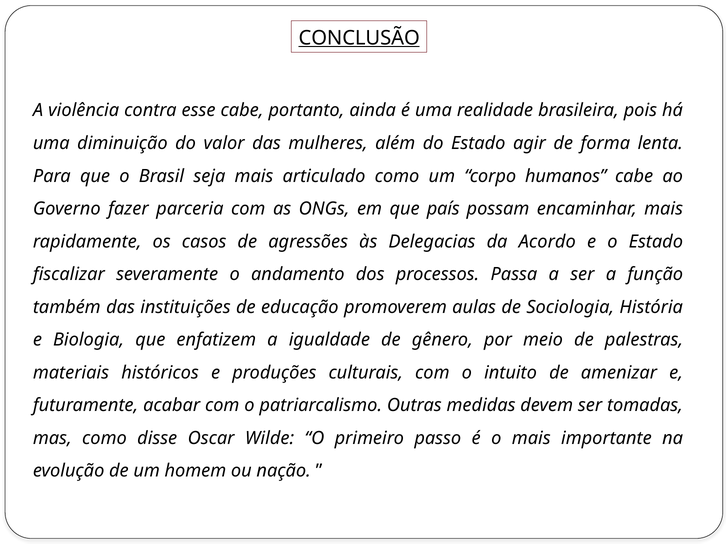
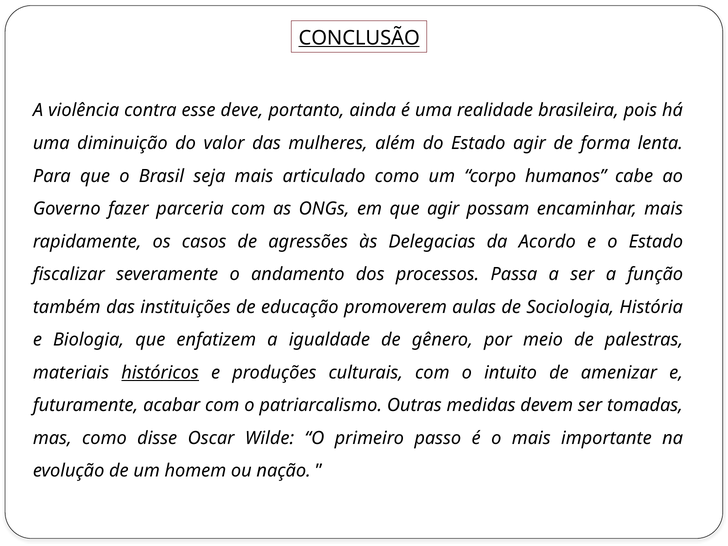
esse cabe: cabe -> deve
que país: país -> agir
históricos underline: none -> present
